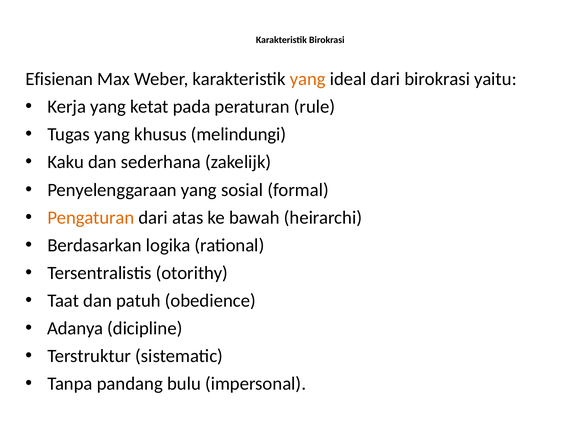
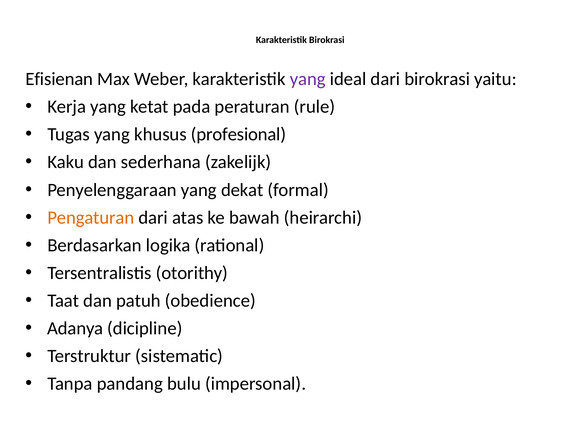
yang at (308, 79) colour: orange -> purple
melindungi: melindungi -> profesional
sosial: sosial -> dekat
